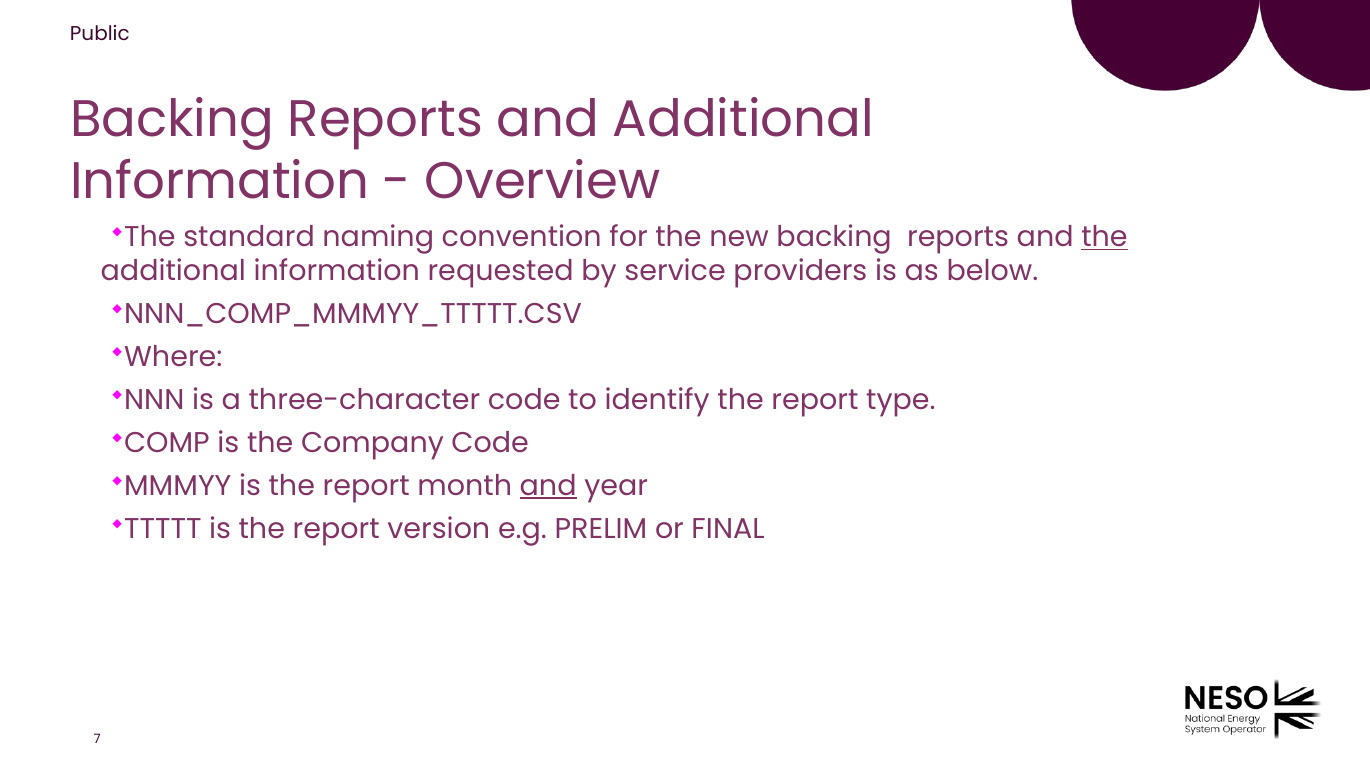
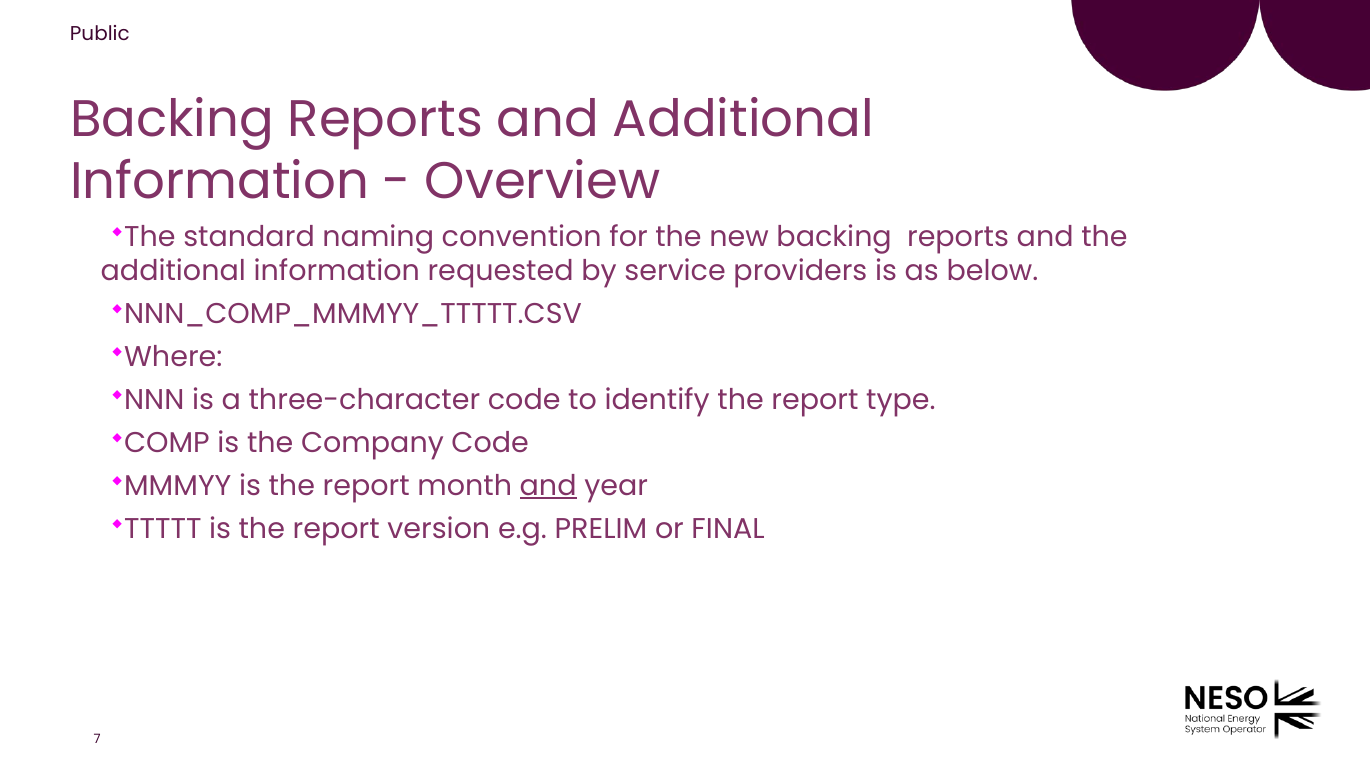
the at (1104, 237) underline: present -> none
